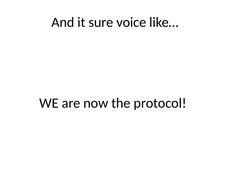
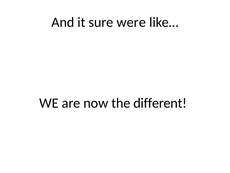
voice: voice -> were
protocol: protocol -> different
